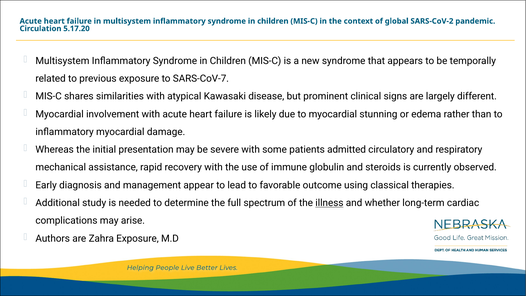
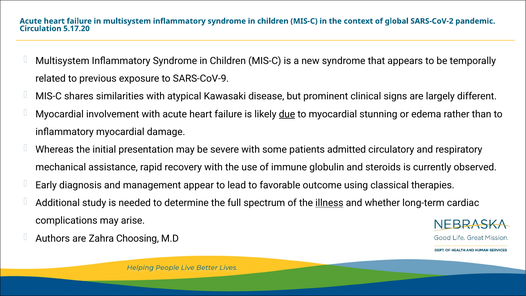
SARS-CoV-7: SARS-CoV-7 -> SARS-CoV-9
due underline: none -> present
Zahra Exposure: Exposure -> Choosing
